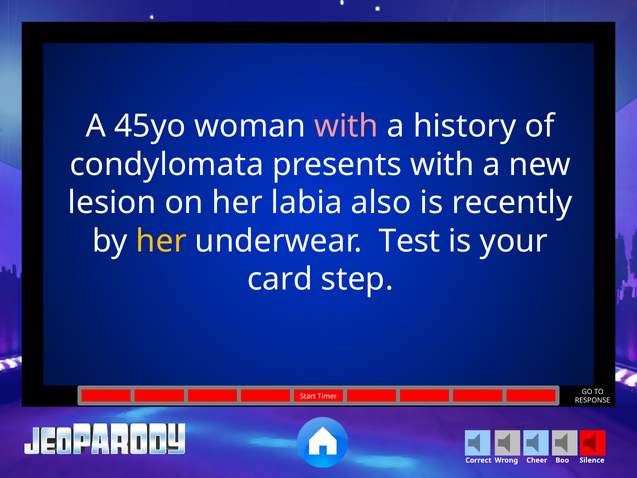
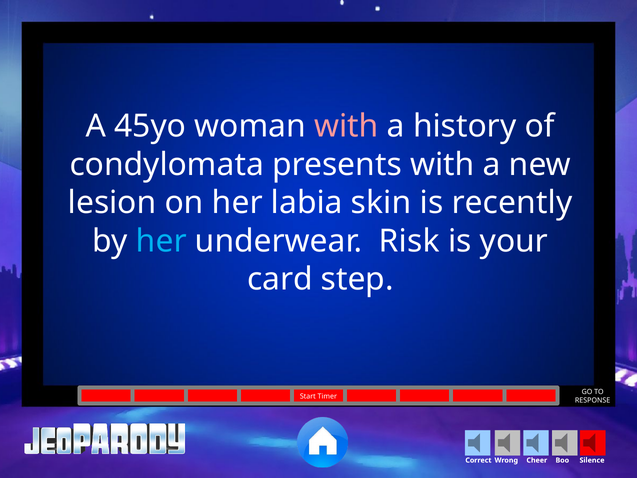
also: also -> skin
her at (161, 241) colour: yellow -> light blue
Test: Test -> Risk
